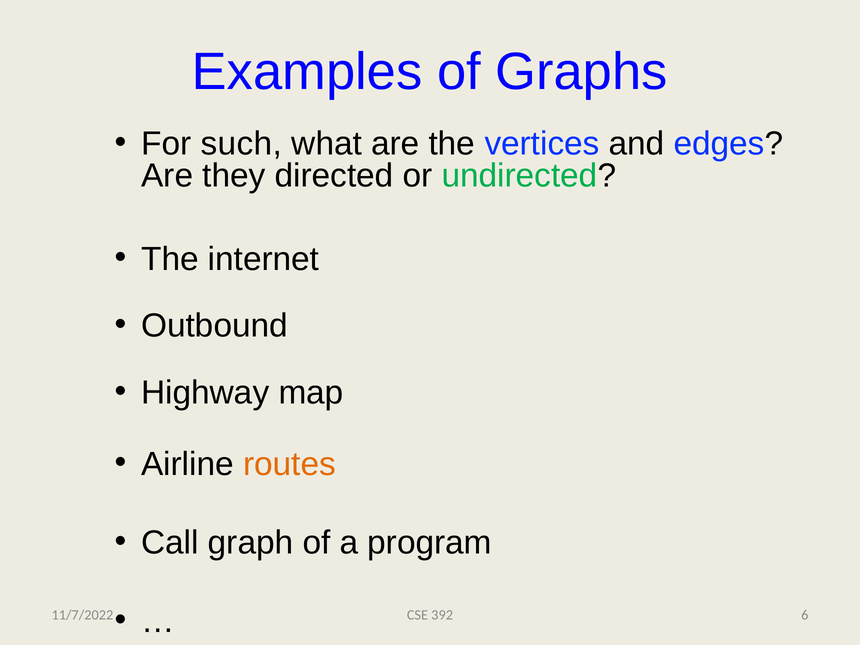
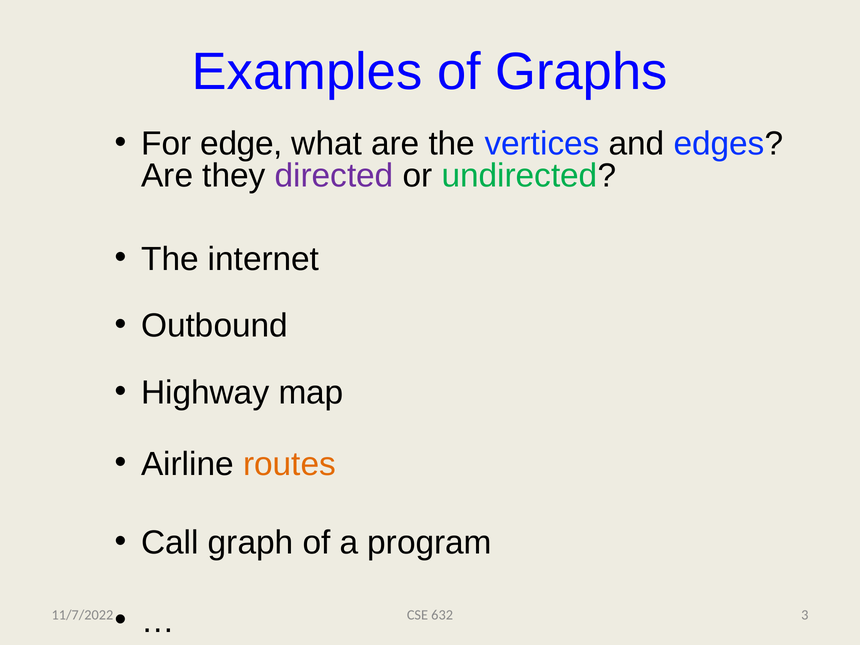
such: such -> edge
directed colour: black -> purple
392: 392 -> 632
6: 6 -> 3
